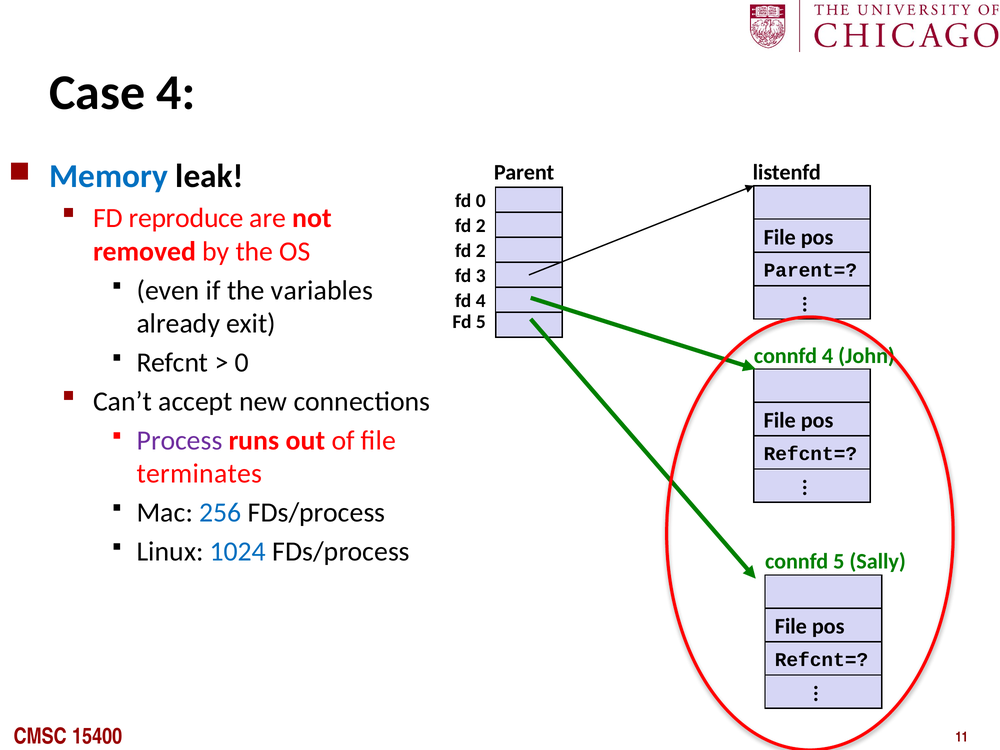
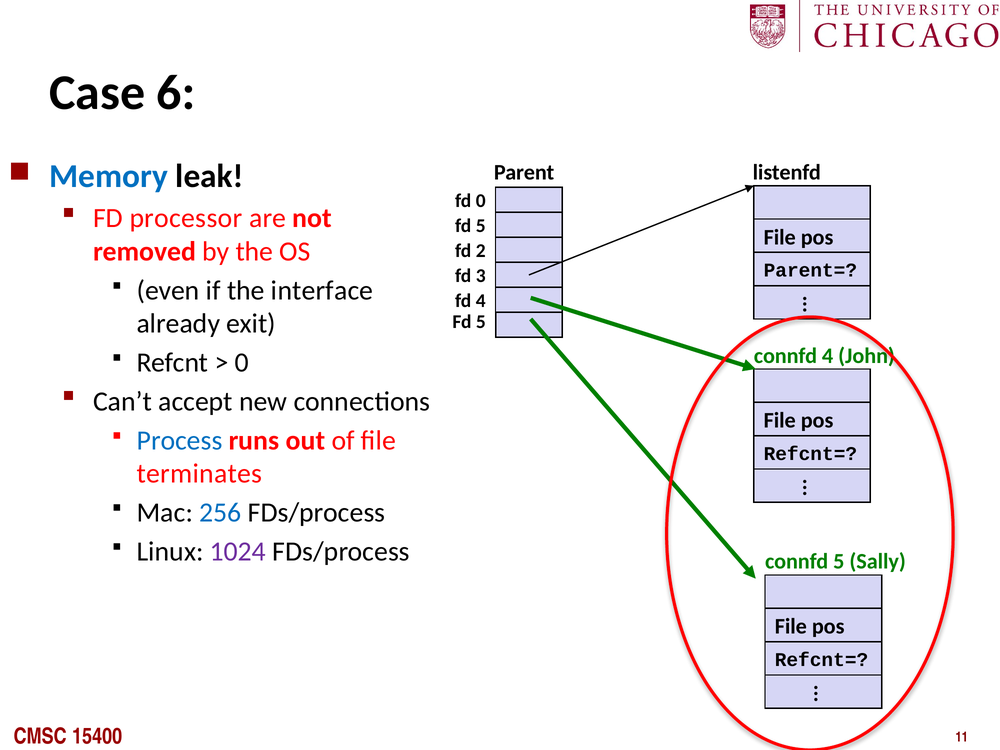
Case 4: 4 -> 6
reproduce: reproduce -> processor
2 at (481, 226): 2 -> 5
variables: variables -> interface
Process colour: purple -> blue
1024 colour: blue -> purple
